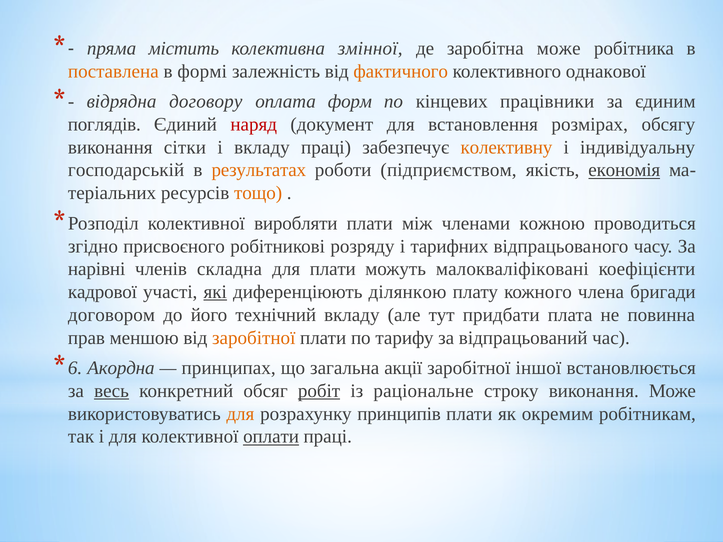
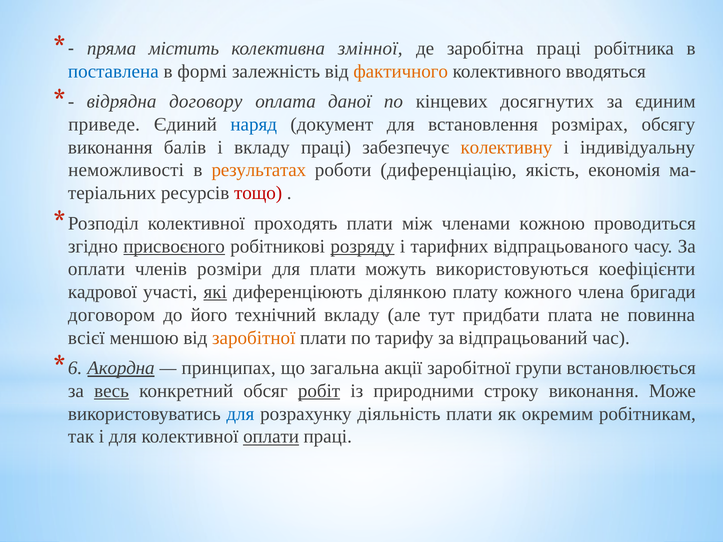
заробітна може: може -> праці
поставлена colour: orange -> blue
однакової: однакової -> вводяться
форм: форм -> даної
працівники: працівники -> досягнутих
поглядів: поглядів -> приведе
наряд colour: red -> blue
сітки: сітки -> балів
господарській: господарській -> неможливості
підприємством: підприємством -> диференціацію
економія underline: present -> none
тощо colour: orange -> red
виробляти: виробляти -> проходять
присвоєного underline: none -> present
розряду underline: none -> present
нарівні at (97, 269): нарівні -> оплати
складна: складна -> розміри
малокваліфіковані: малокваліфіковані -> використовуються
прав: прав -> всієї
Акордна underline: none -> present
іншої: іншої -> групи
раціональне: раціональне -> природними
для at (240, 414) colour: orange -> blue
принципів: принципів -> діяльність
